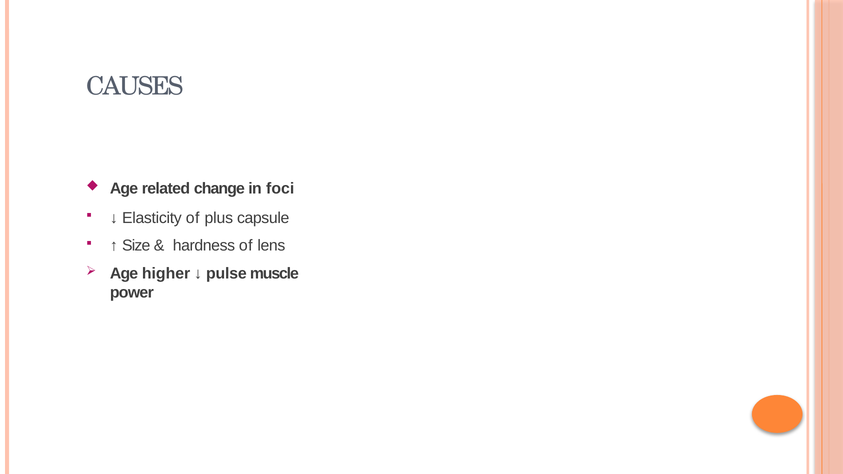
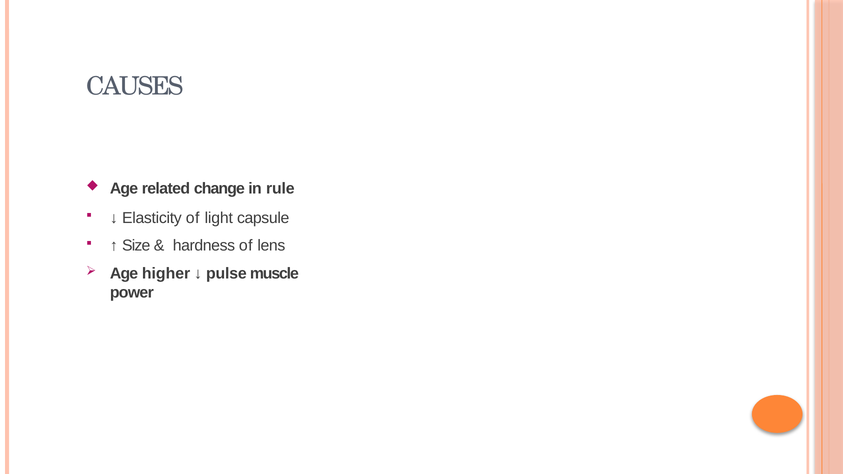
foci: foci -> rule
plus: plus -> light
